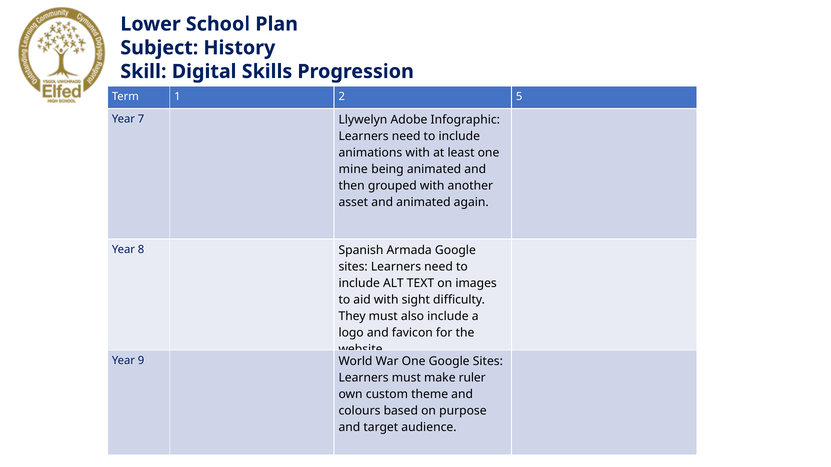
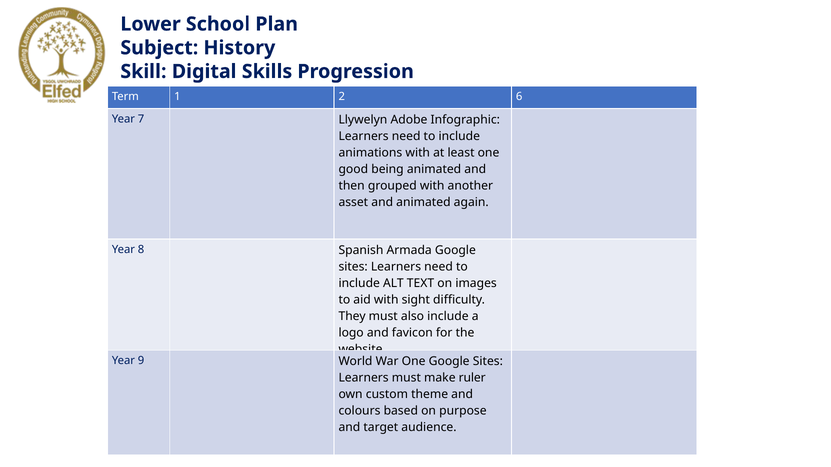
5: 5 -> 6
mine: mine -> good
